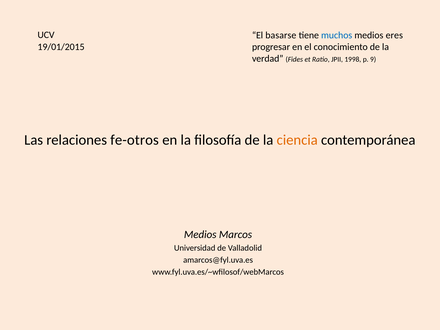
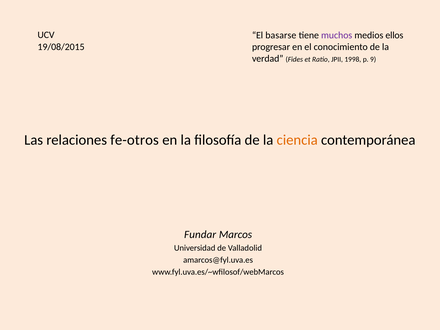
muchos colour: blue -> purple
eres: eres -> ellos
19/01/2015: 19/01/2015 -> 19/08/2015
Medios at (200, 235): Medios -> Fundar
